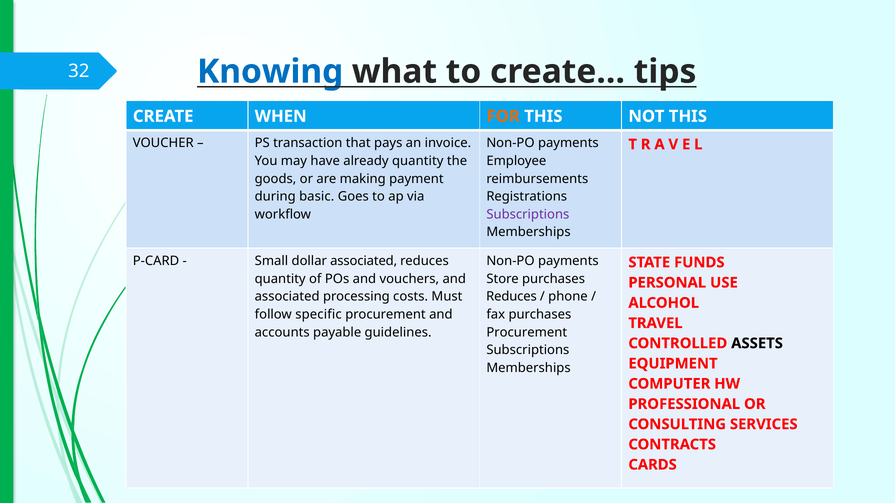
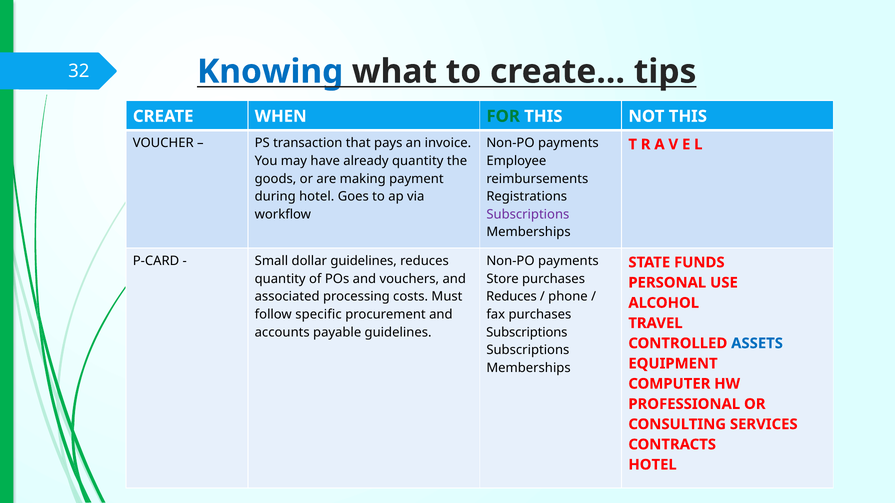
FOR colour: orange -> green
during basic: basic -> hotel
dollar associated: associated -> guidelines
Procurement at (527, 333): Procurement -> Subscriptions
ASSETS colour: black -> blue
CARDS at (653, 465): CARDS -> HOTEL
